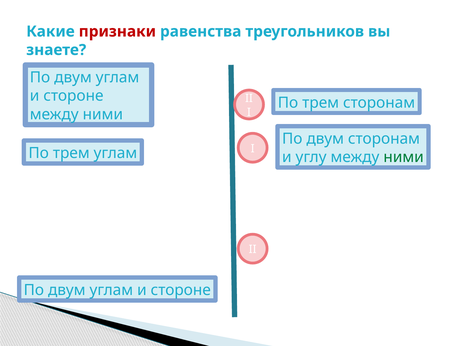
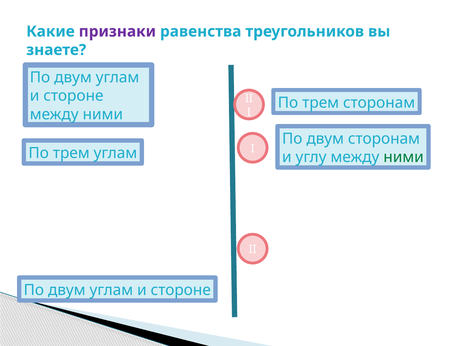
признаки colour: red -> purple
